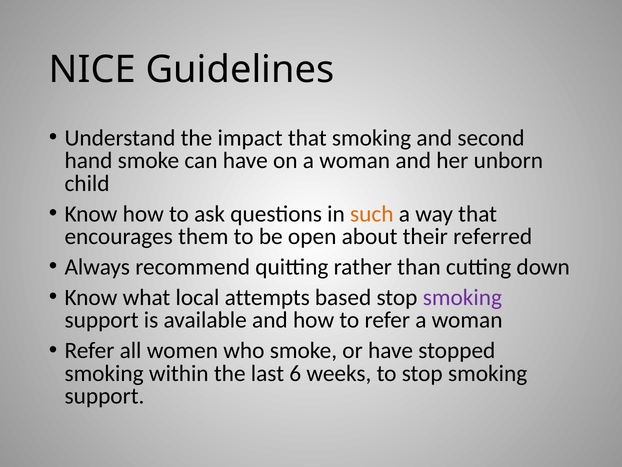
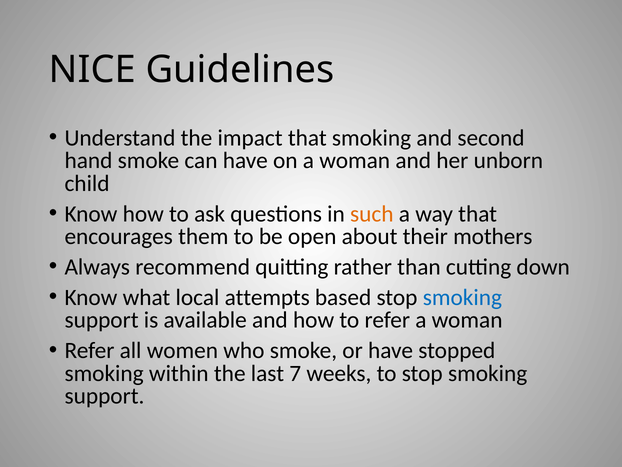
referred: referred -> mothers
smoking at (462, 297) colour: purple -> blue
6: 6 -> 7
